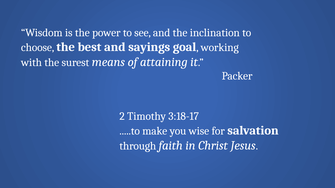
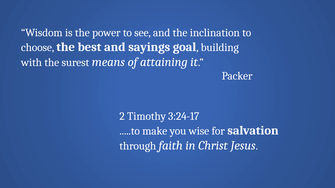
working: working -> building
3:18-17: 3:18-17 -> 3:24-17
